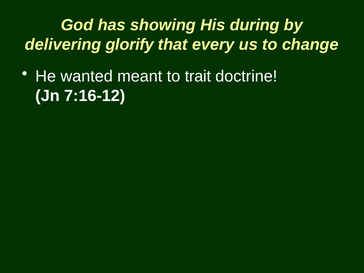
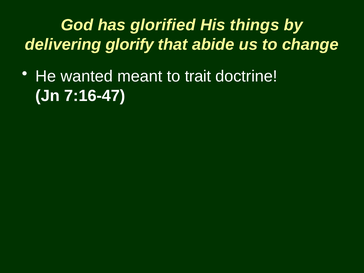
showing: showing -> glorified
during: during -> things
every: every -> abide
7:16-12: 7:16-12 -> 7:16-47
